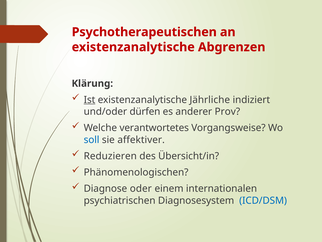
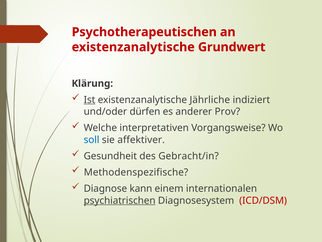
Abgrenzen: Abgrenzen -> Grundwert
verantwortetes: verantwortetes -> interpretativen
Reduzieren: Reduzieren -> Gesundheit
Übersicht/in: Übersicht/in -> Gebracht/in
Phänomenologischen: Phänomenologischen -> Methodenspezifische
oder: oder -> kann
psychiatrischen underline: none -> present
ICD/DSM colour: blue -> red
